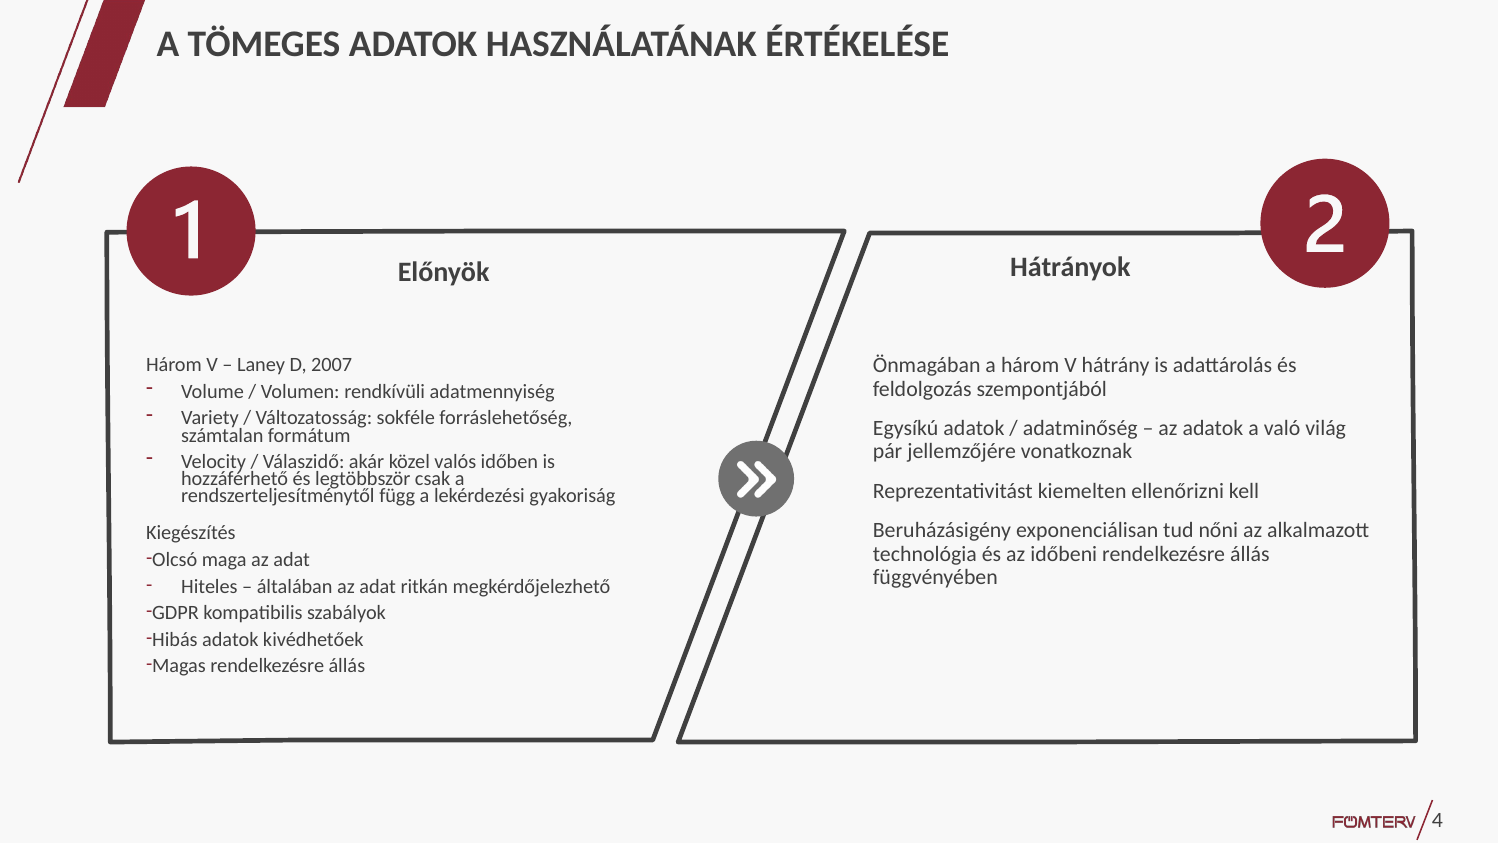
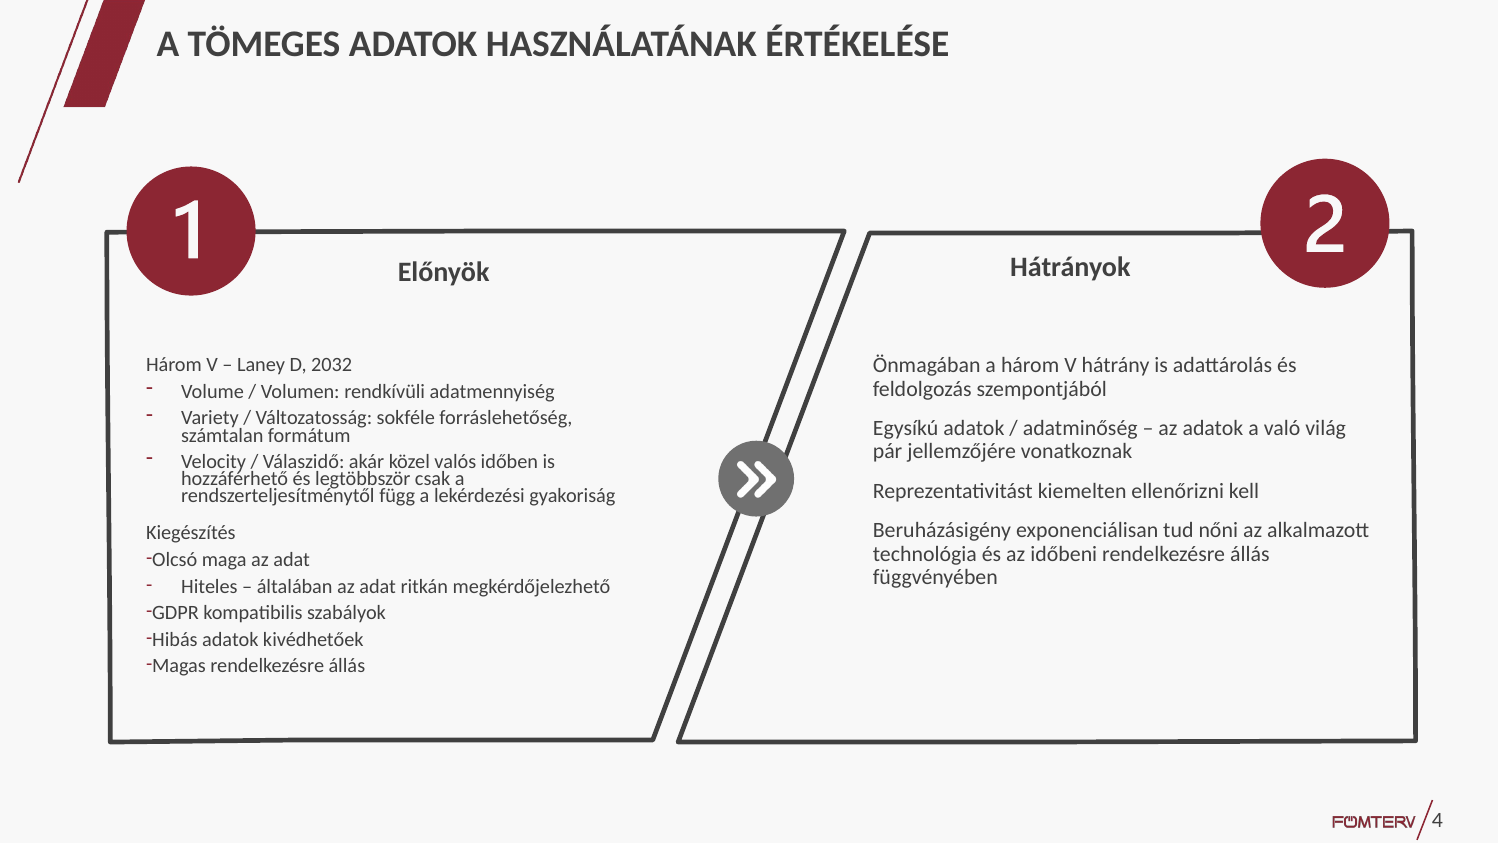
2007: 2007 -> 2032
